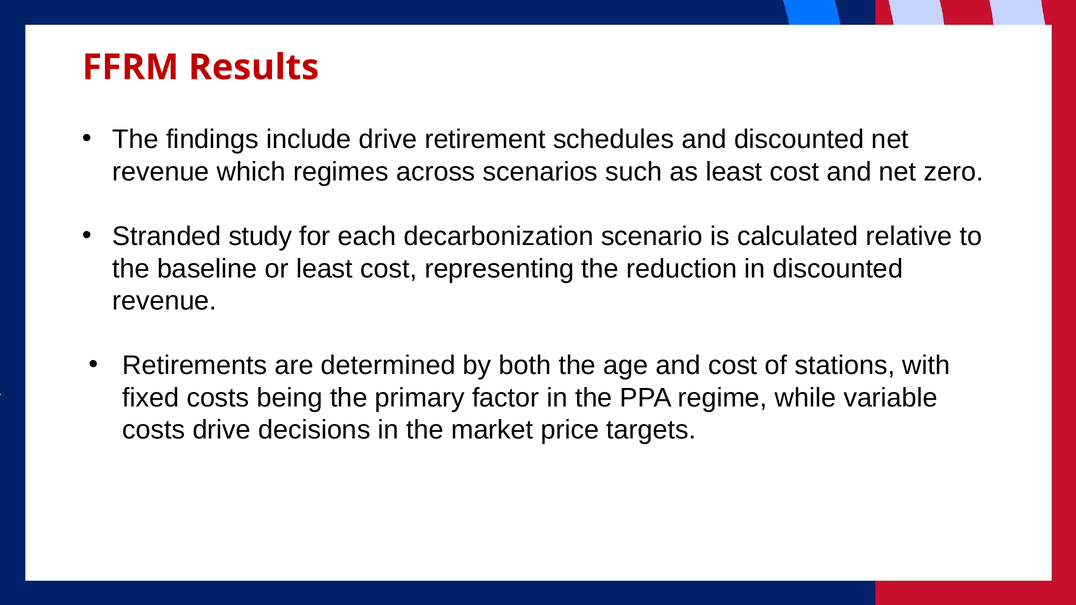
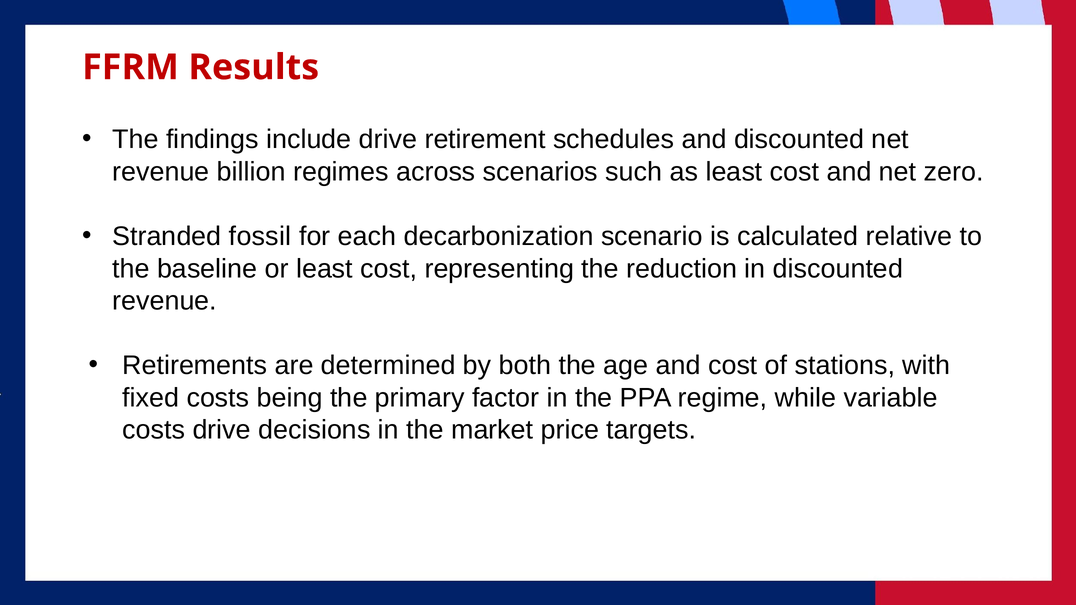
which: which -> billion
study: study -> fossil
